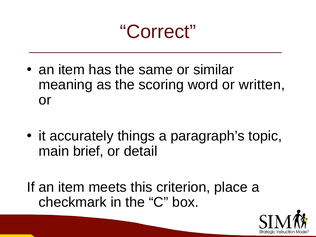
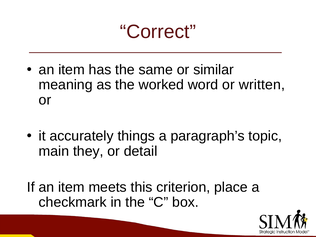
scoring: scoring -> worked
brief: brief -> they
